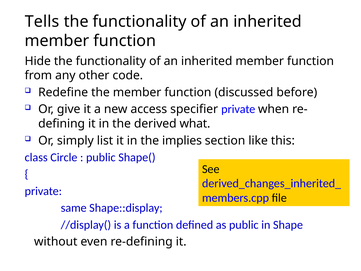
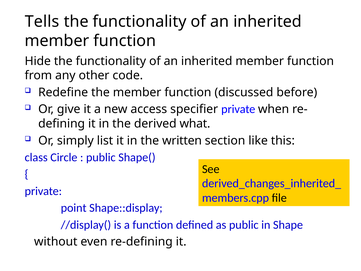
implies: implies -> written
same: same -> point
